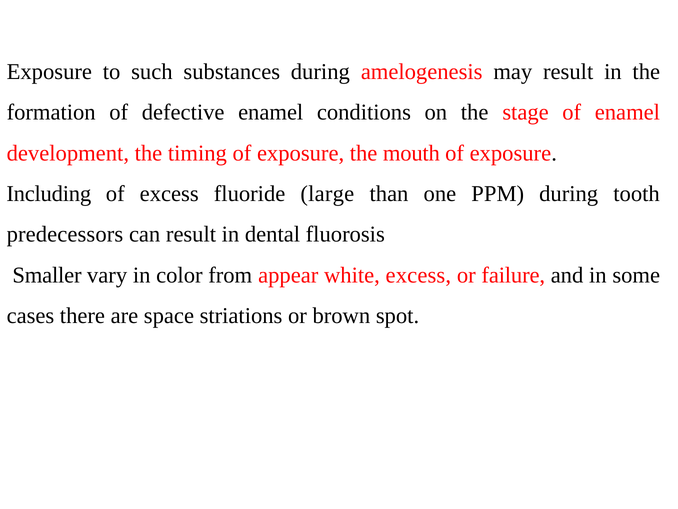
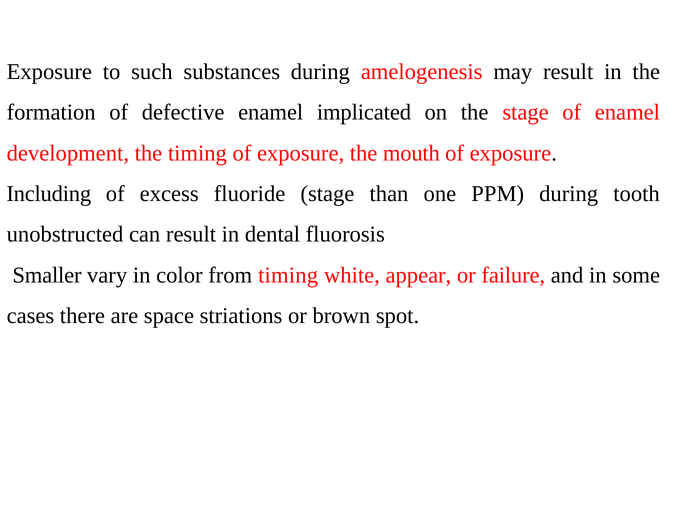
conditions: conditions -> implicated
fluoride large: large -> stage
predecessors: predecessors -> unobstructed
from appear: appear -> timing
white excess: excess -> appear
